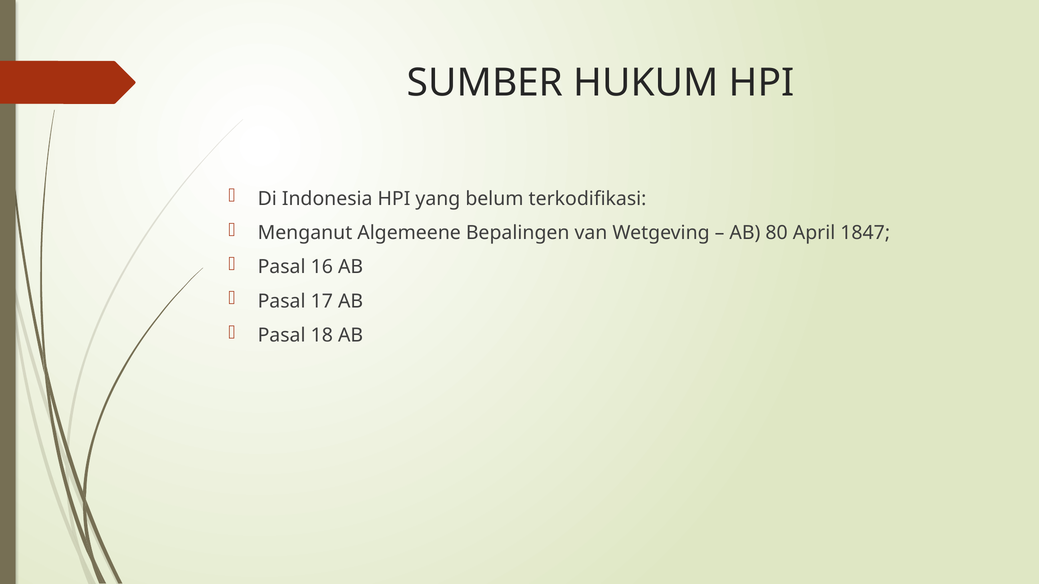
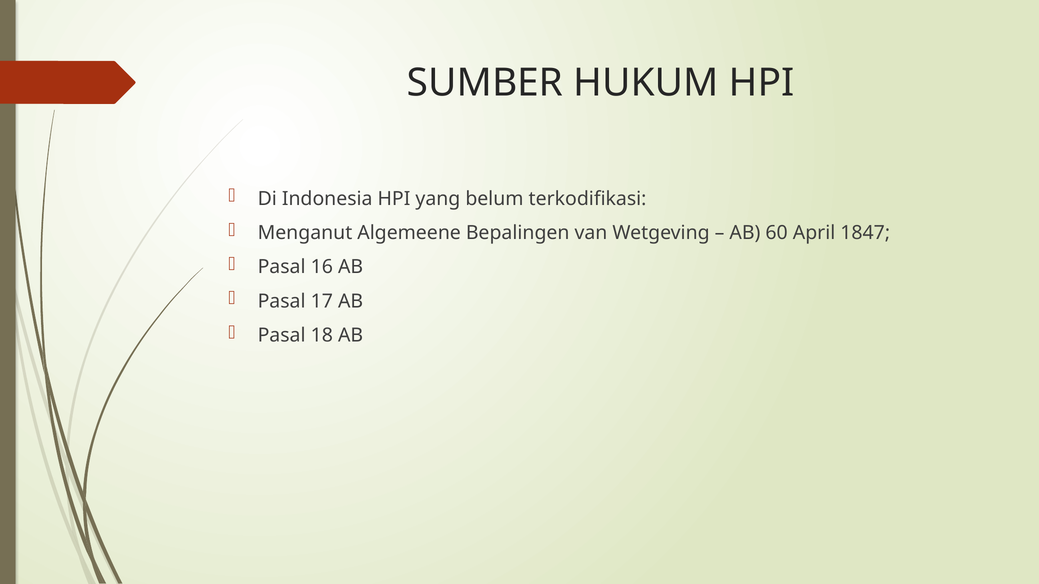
80: 80 -> 60
